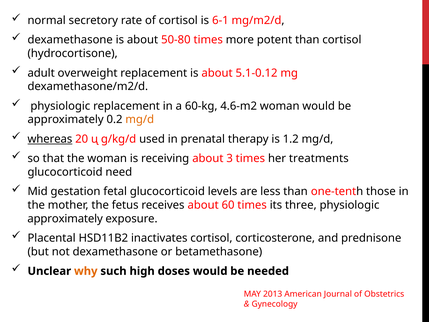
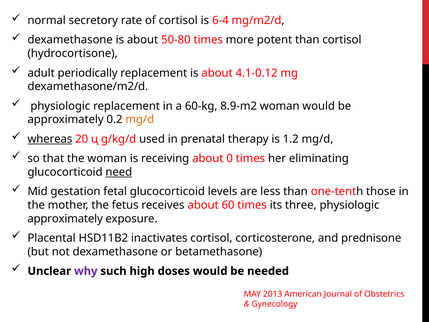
6-1: 6-1 -> 6-4
overweight: overweight -> periodically
5.1-0.12: 5.1-0.12 -> 4.1-0.12
4.6-m2: 4.6-m2 -> 8.9-m2
3: 3 -> 0
treatments: treatments -> eliminating
need underline: none -> present
why colour: orange -> purple
